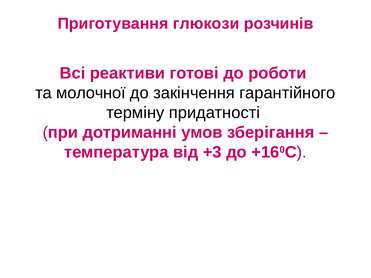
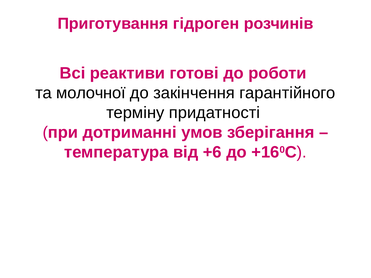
глюкози: глюкози -> гідроген
+3: +3 -> +6
